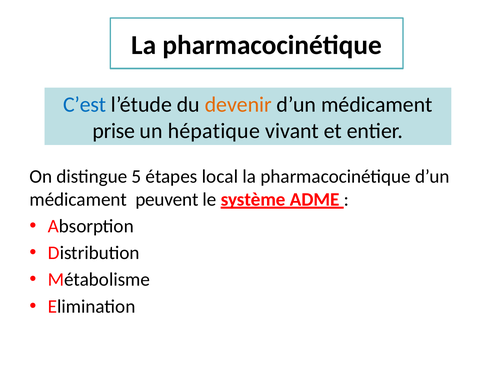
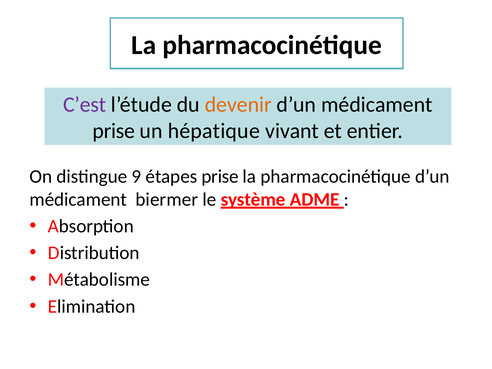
C’est colour: blue -> purple
5: 5 -> 9
étapes local: local -> prise
peuvent: peuvent -> biermer
